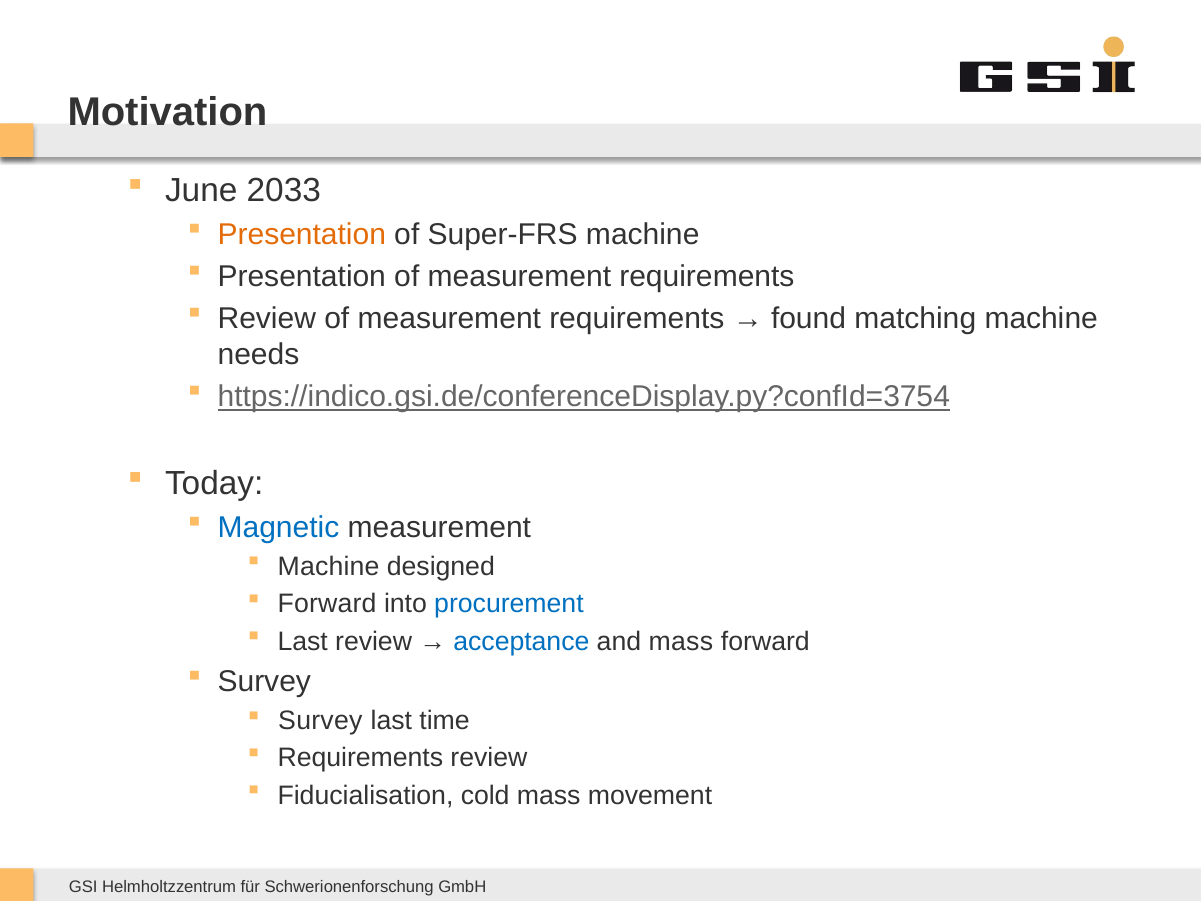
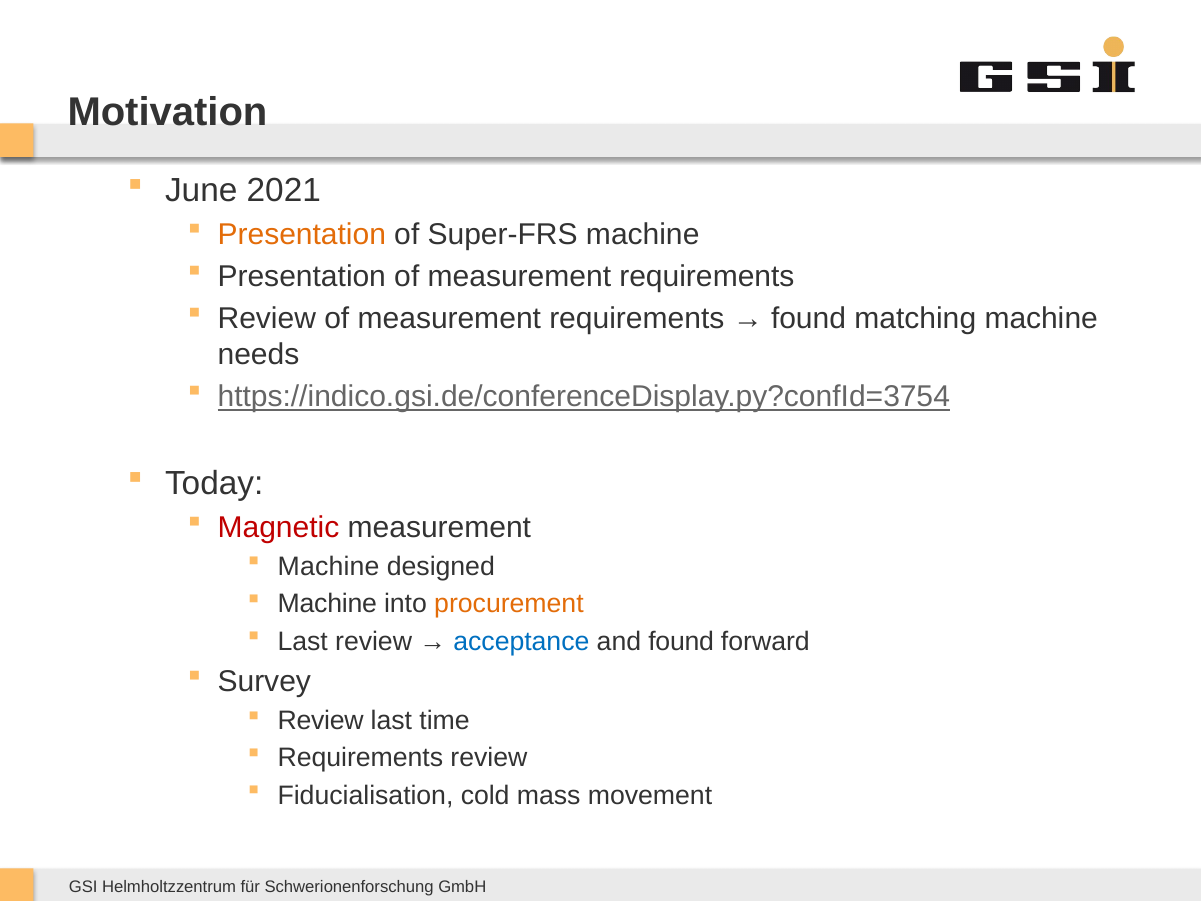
2033: 2033 -> 2021
Magnetic colour: blue -> red
Forward at (327, 604): Forward -> Machine
procurement colour: blue -> orange
and mass: mass -> found
Survey at (320, 720): Survey -> Review
